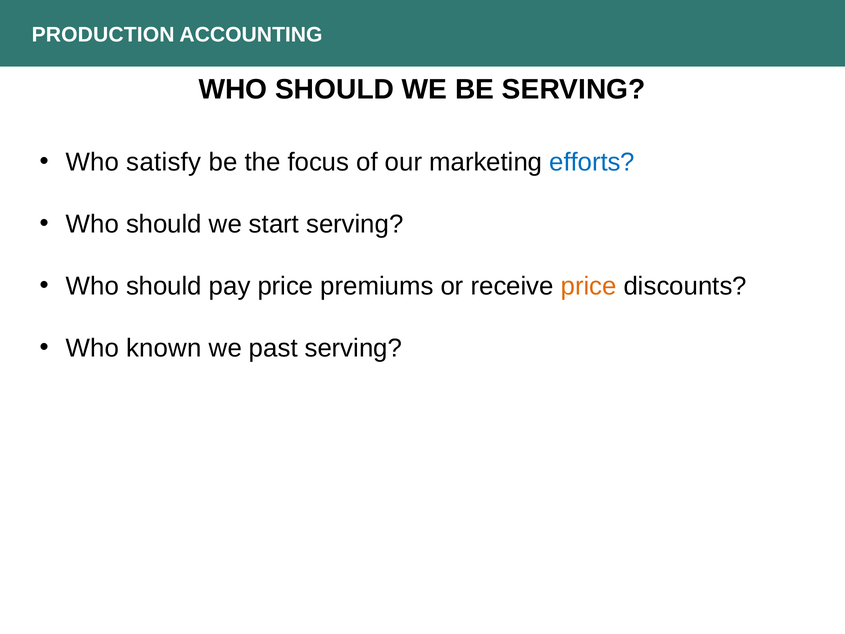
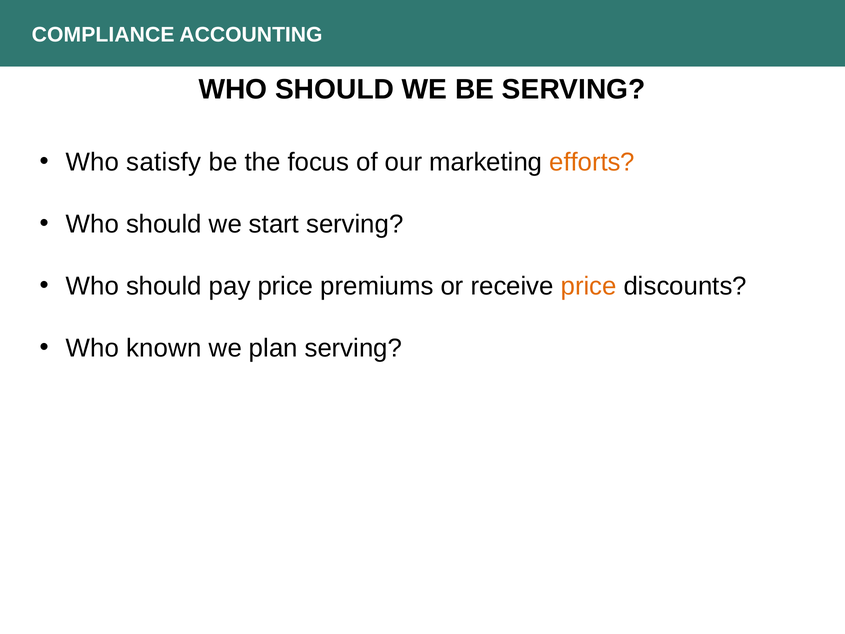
PRODUCTION: PRODUCTION -> COMPLIANCE
efforts colour: blue -> orange
past: past -> plan
